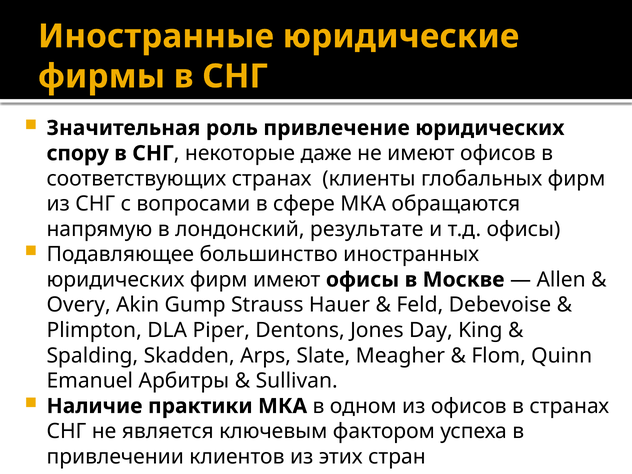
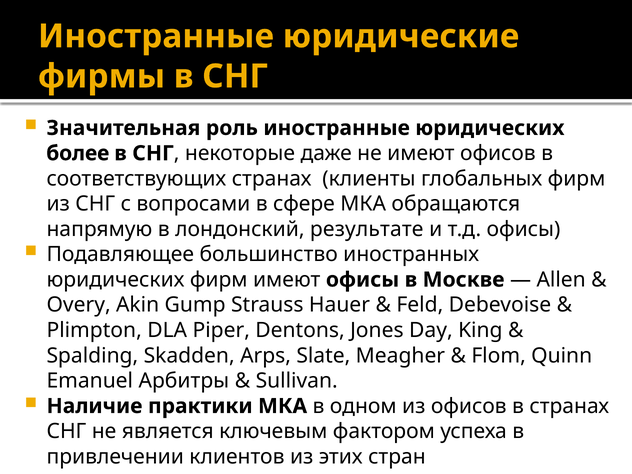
роль привлечение: привлечение -> иностранные
спору: спору -> более
